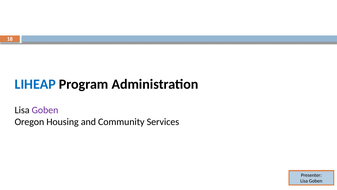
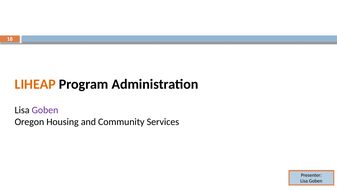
LIHEAP colour: blue -> orange
